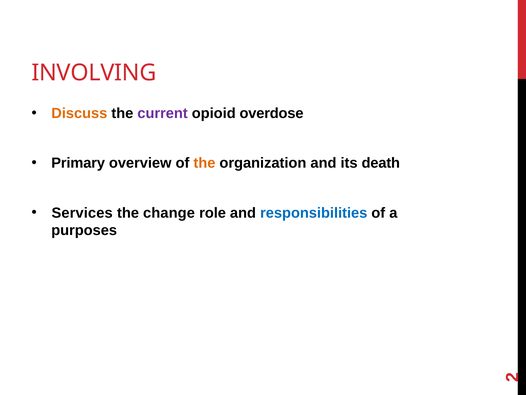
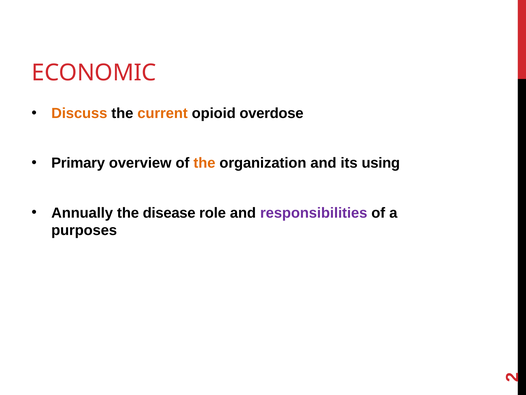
INVOLVING: INVOLVING -> ECONOMIC
current colour: purple -> orange
death: death -> using
Services: Services -> Annually
change: change -> disease
responsibilities colour: blue -> purple
